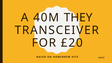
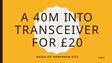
THEY: THEY -> INTO
